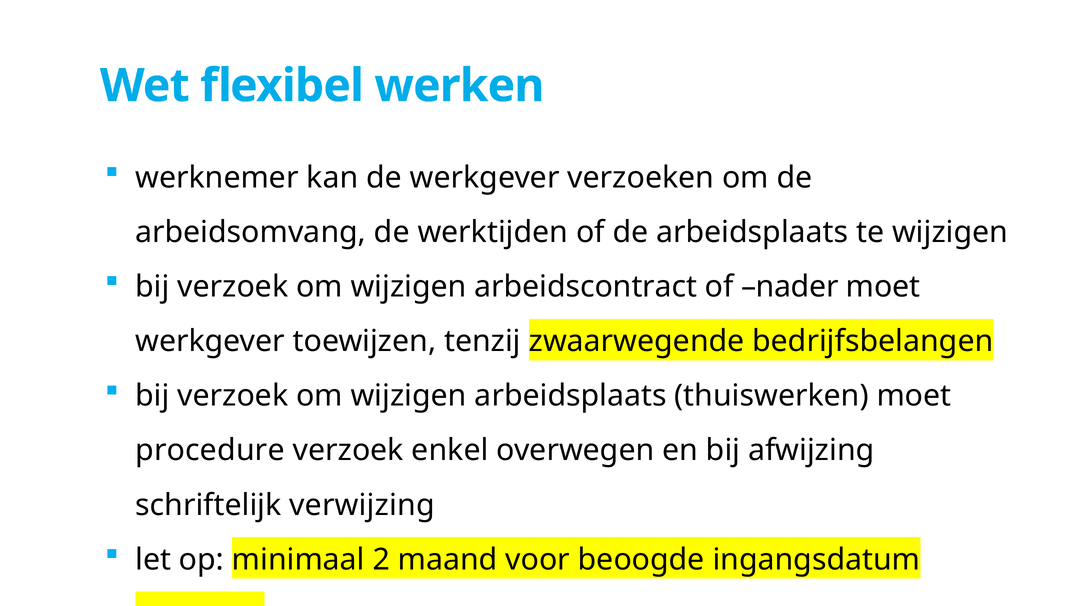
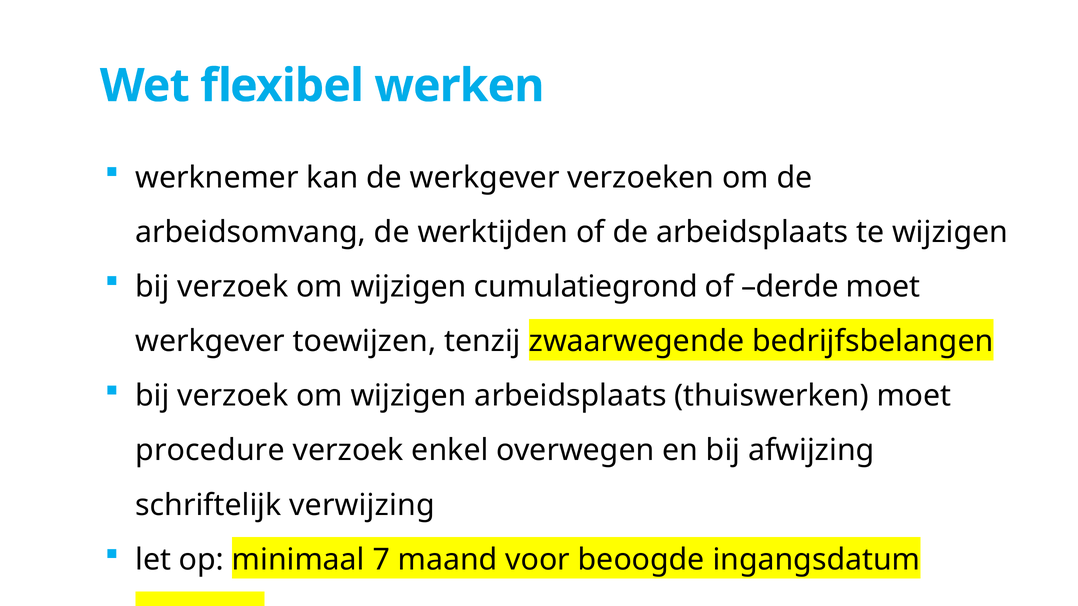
arbeidscontract: arbeidscontract -> cumulatiegrond
nader: nader -> derde
2: 2 -> 7
